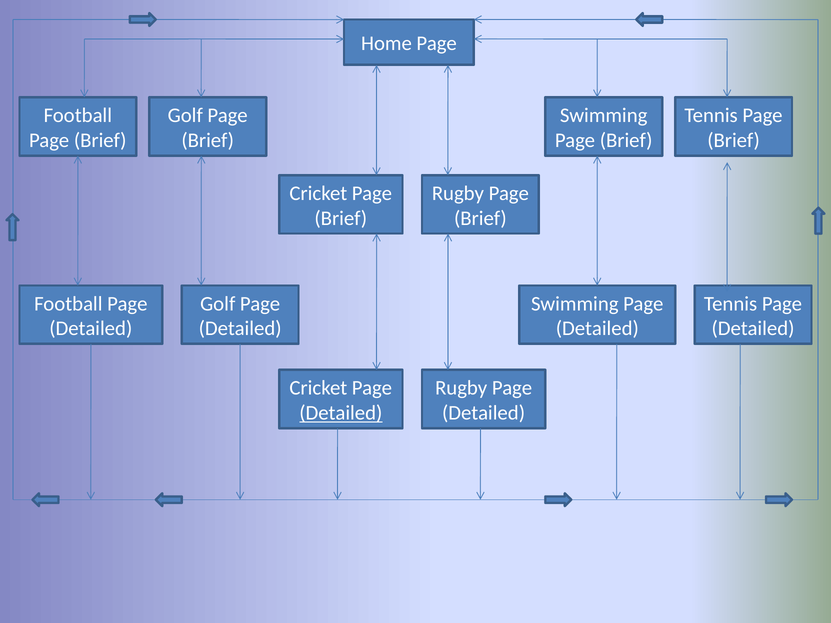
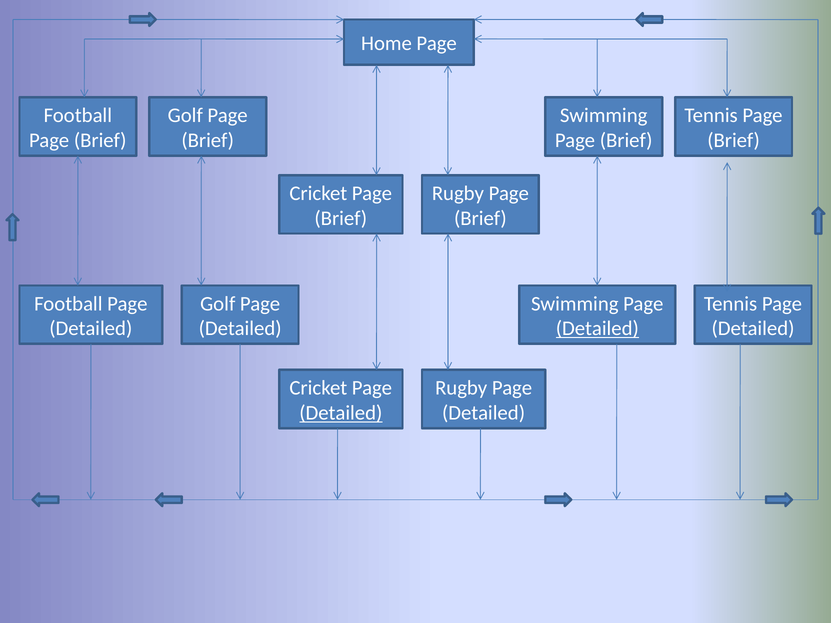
Detailed at (597, 329) underline: none -> present
